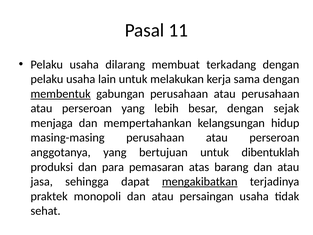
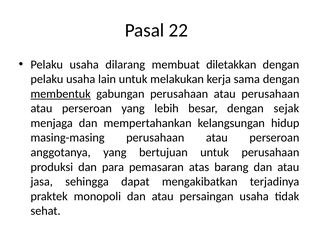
11: 11 -> 22
terkadang: terkadang -> diletakkan
untuk dibentuklah: dibentuklah -> perusahaan
mengakibatkan underline: present -> none
